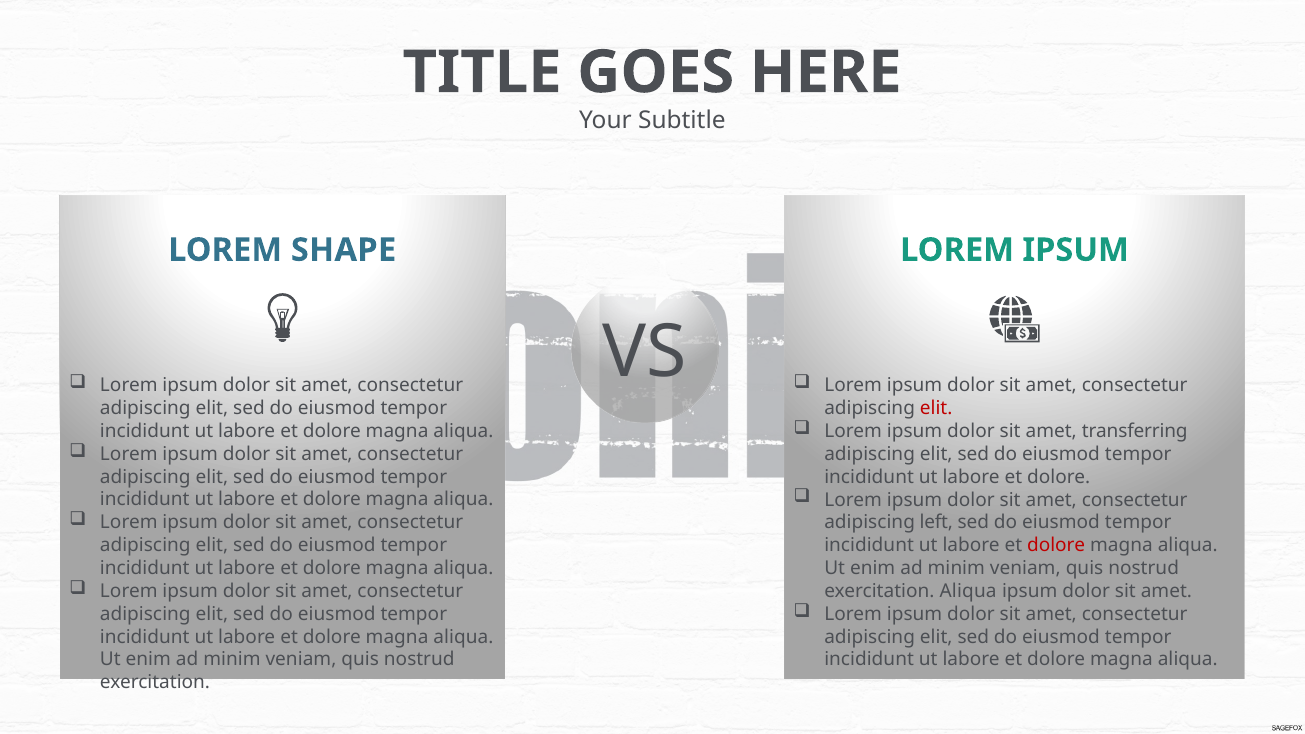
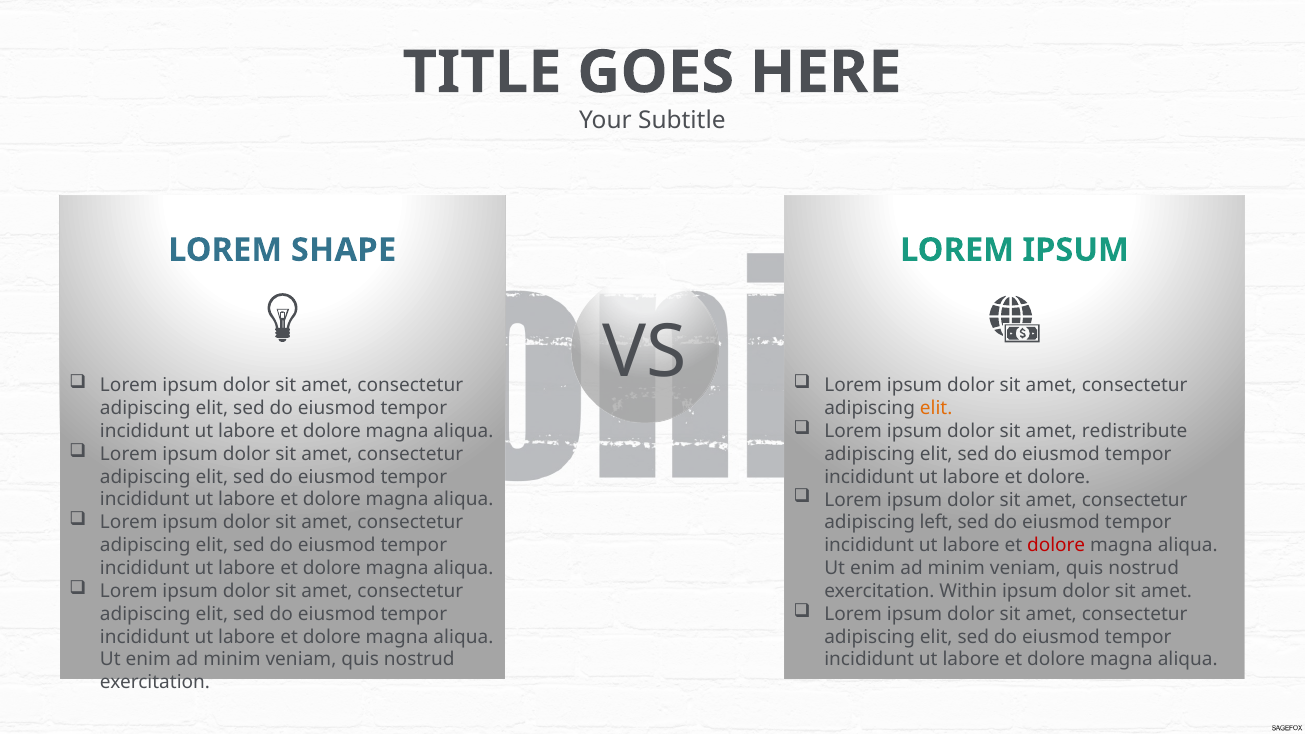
elit at (936, 408) colour: red -> orange
transferring: transferring -> redistribute
exercitation Aliqua: Aliqua -> Within
